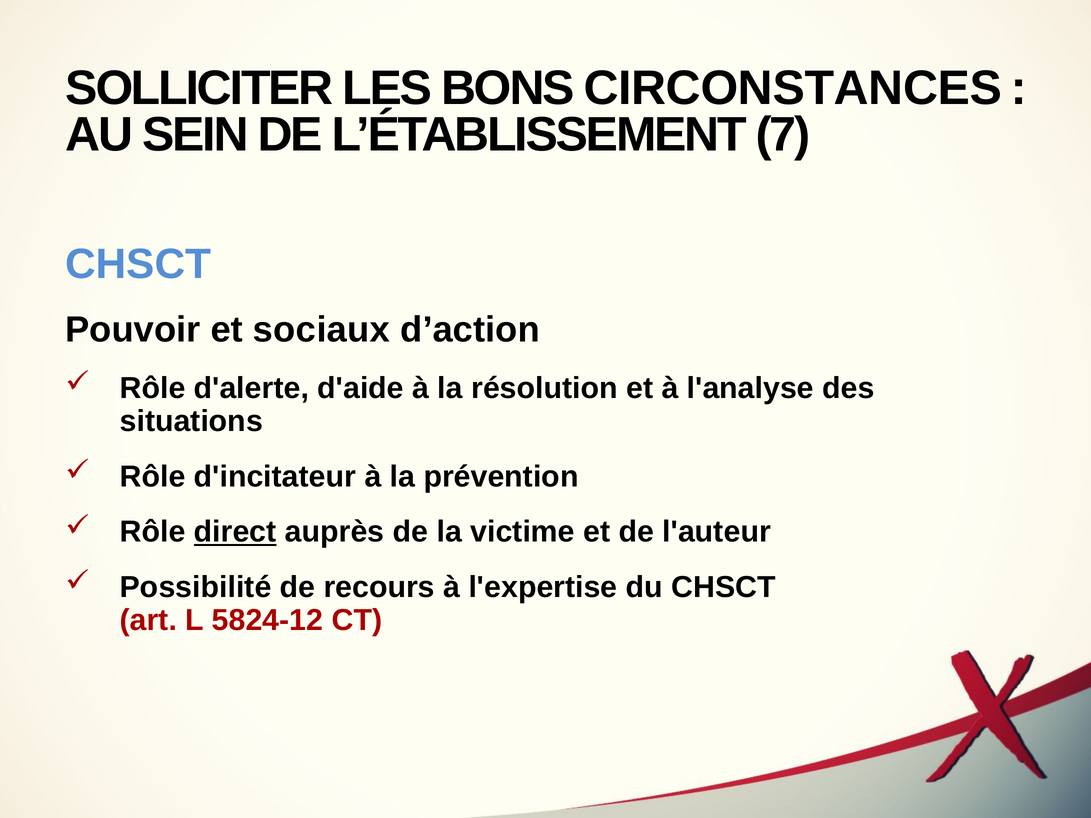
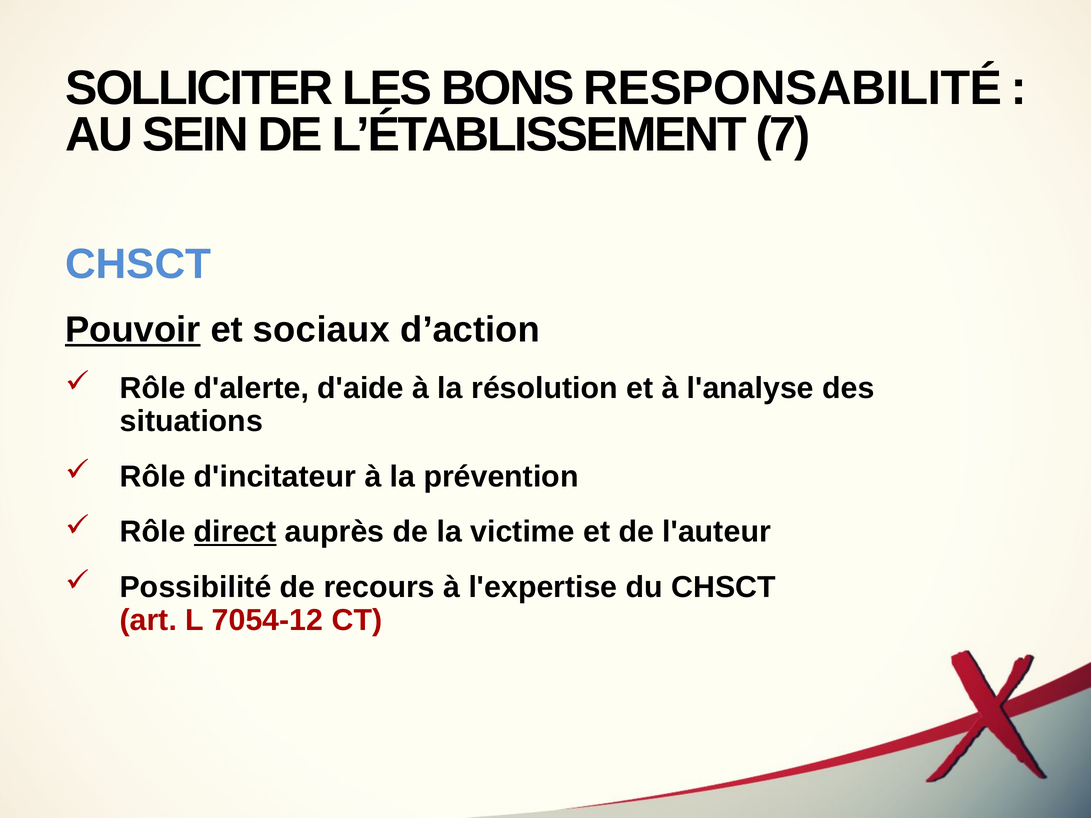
CIRCONSTANCES: CIRCONSTANCES -> RESPONSABILITÉ
Pouvoir underline: none -> present
5824-12: 5824-12 -> 7054-12
